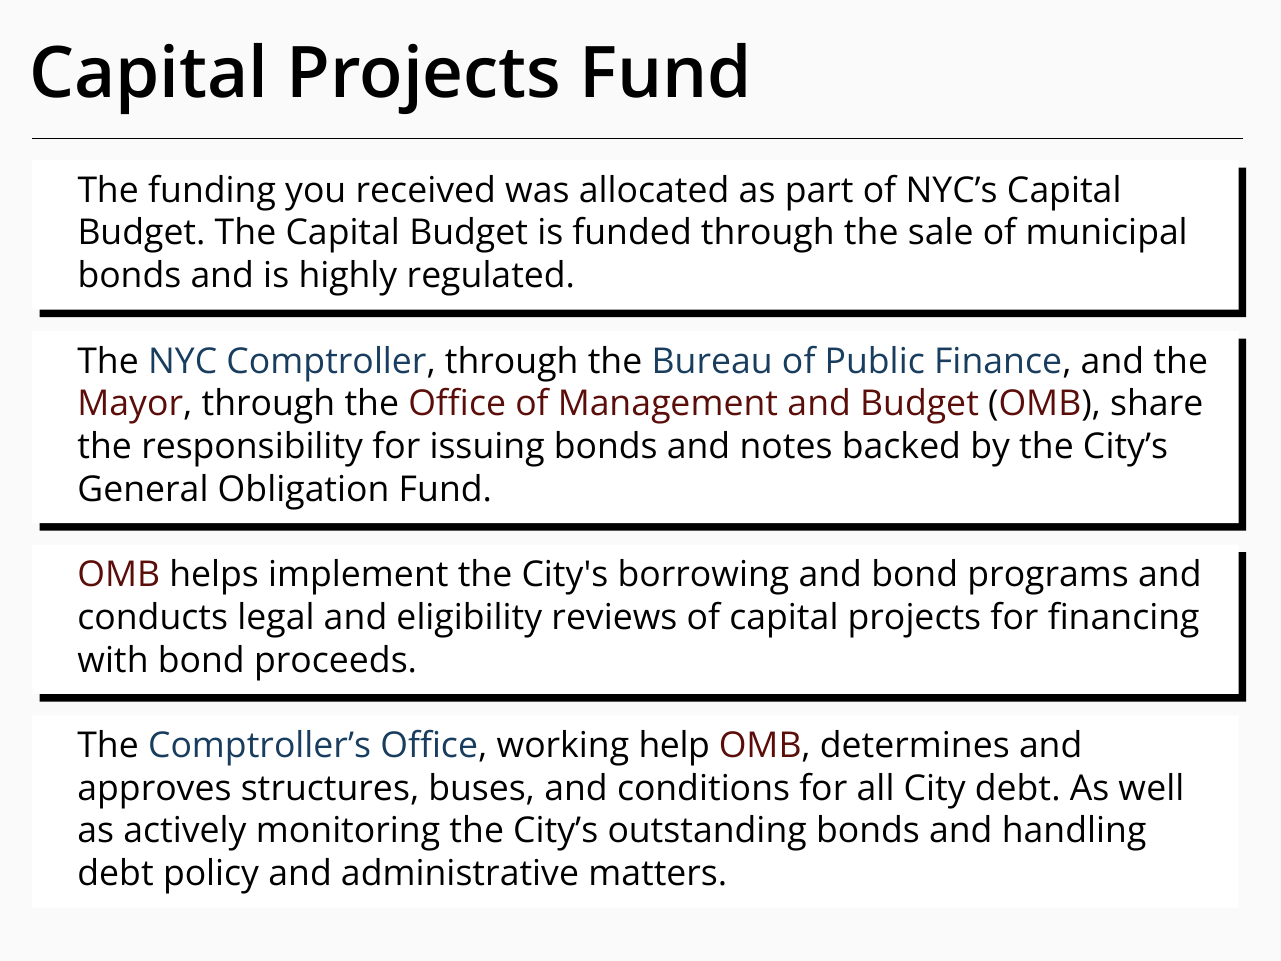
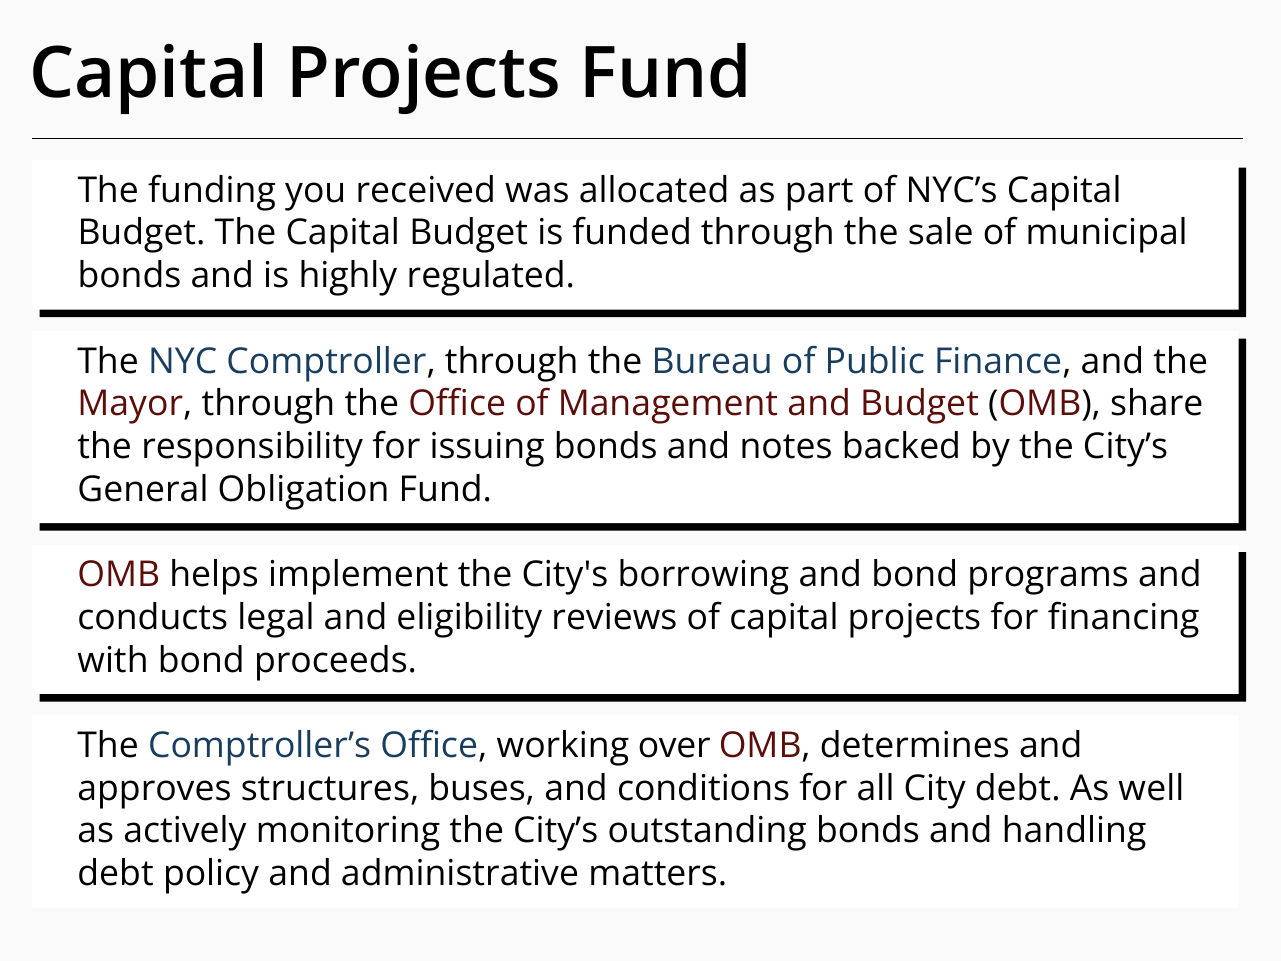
help: help -> over
